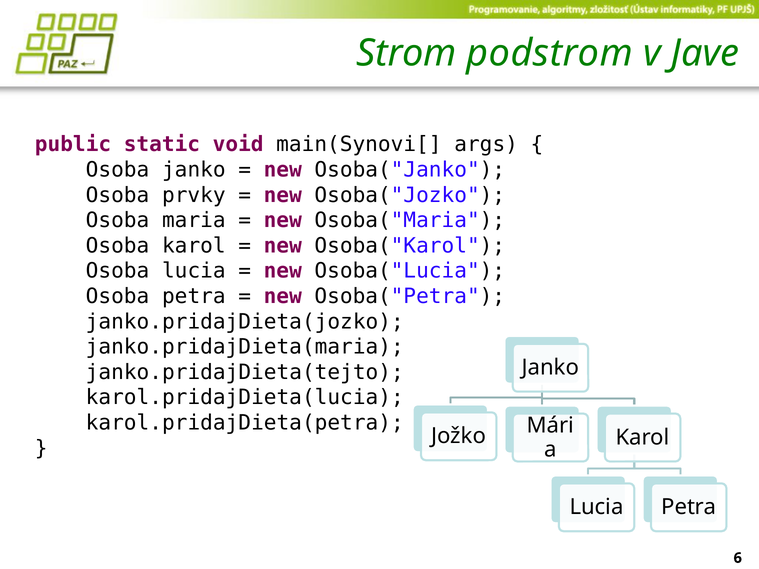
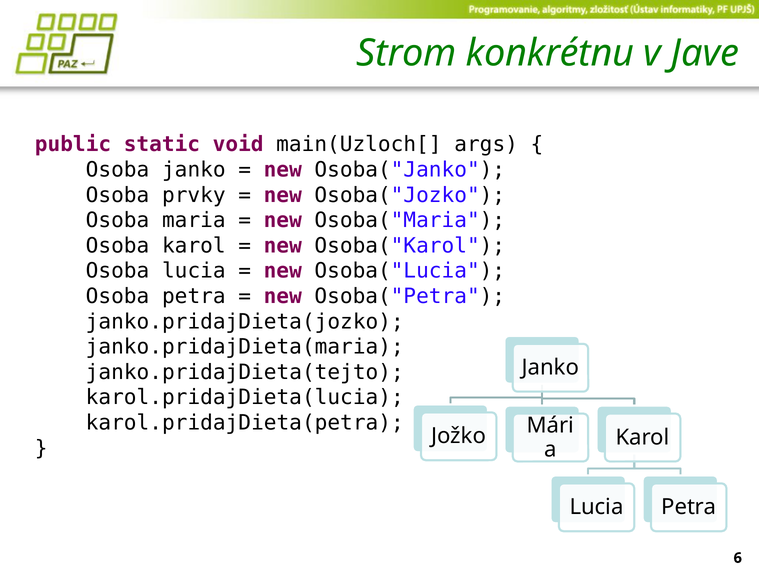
podstrom: podstrom -> konkrétnu
main(Synovi[: main(Synovi[ -> main(Uzloch[
